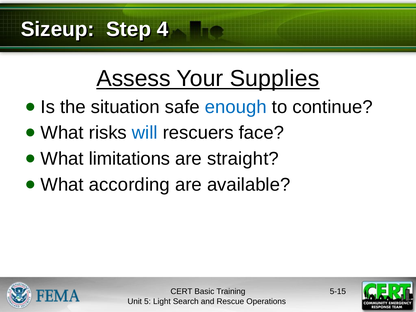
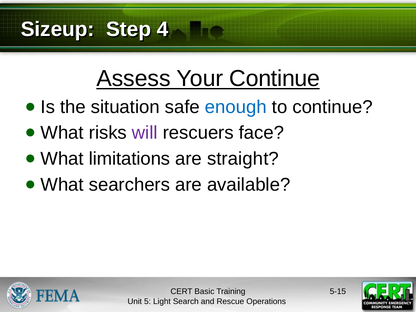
Your Supplies: Supplies -> Continue
will colour: blue -> purple
according: according -> searchers
